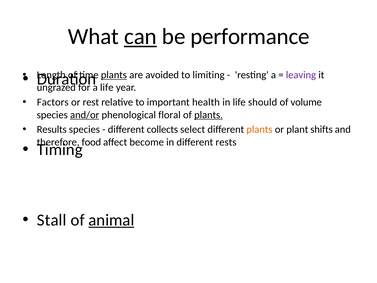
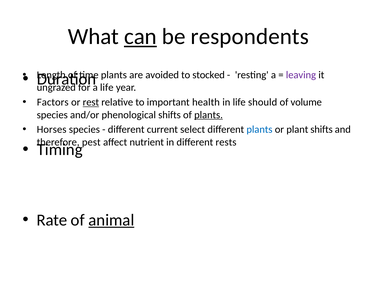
performance: performance -> respondents
plants at (114, 75) underline: present -> none
limiting: limiting -> stocked
rest underline: none -> present
and/or underline: present -> none
phenological floral: floral -> shifts
Results: Results -> Horses
collects: collects -> current
plants at (259, 129) colour: orange -> blue
food: food -> pest
become: become -> nutrient
Stall: Stall -> Rate
